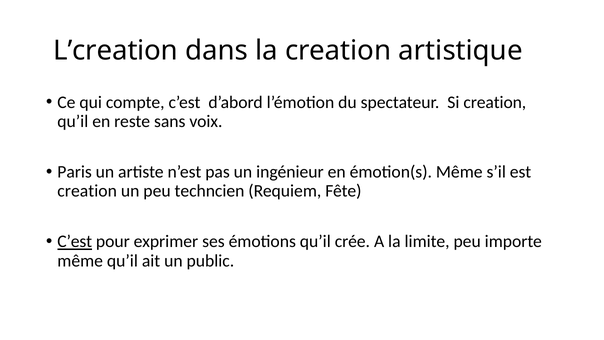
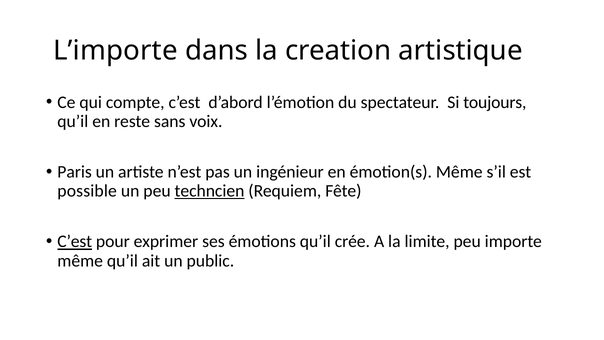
L’creation: L’creation -> L’importe
Si creation: creation -> toujours
creation at (87, 191): creation -> possible
techncien underline: none -> present
